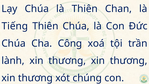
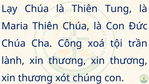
Chan: Chan -> Tung
Tiếng: Tiếng -> Maria
